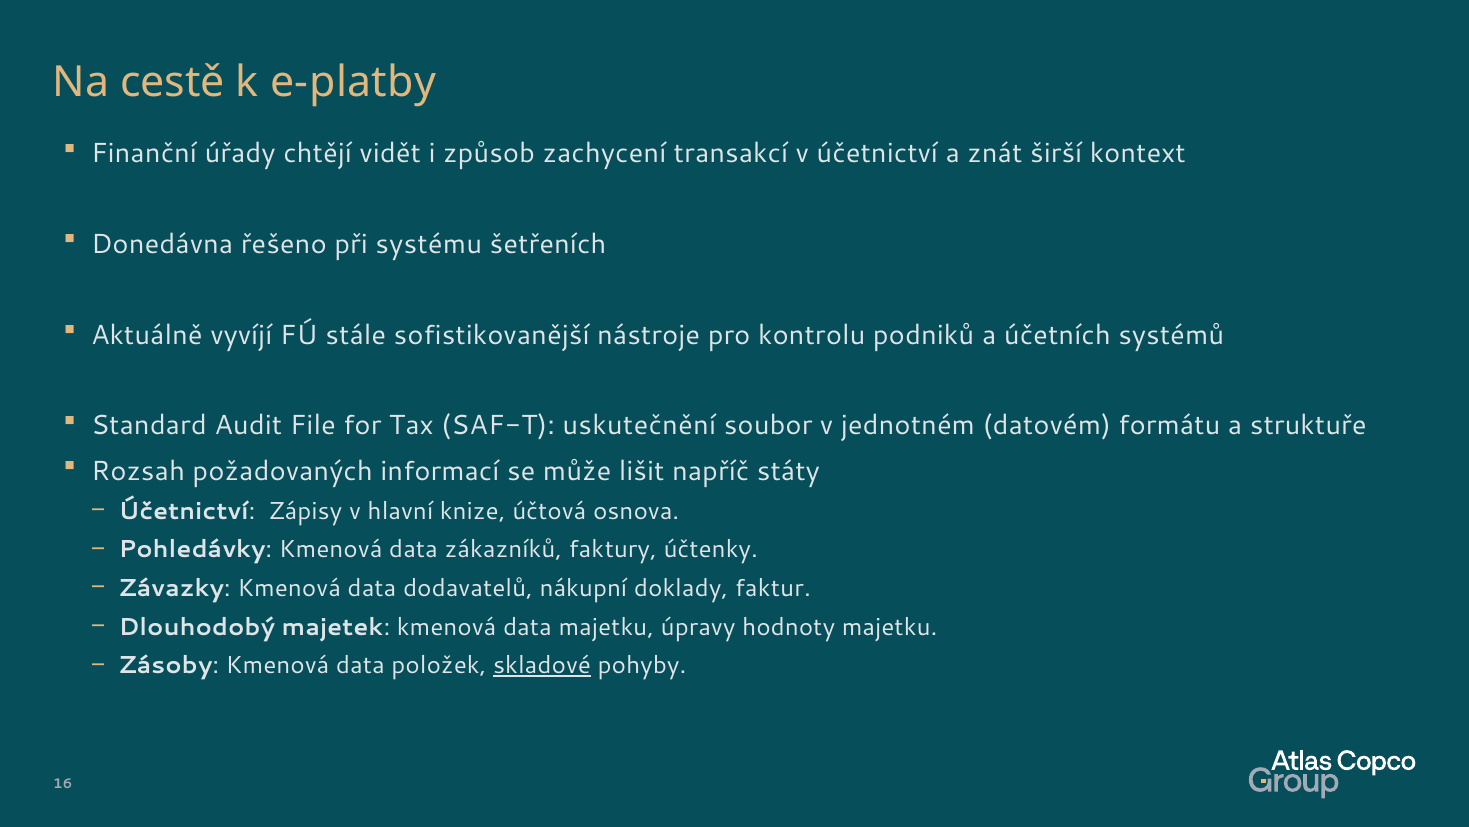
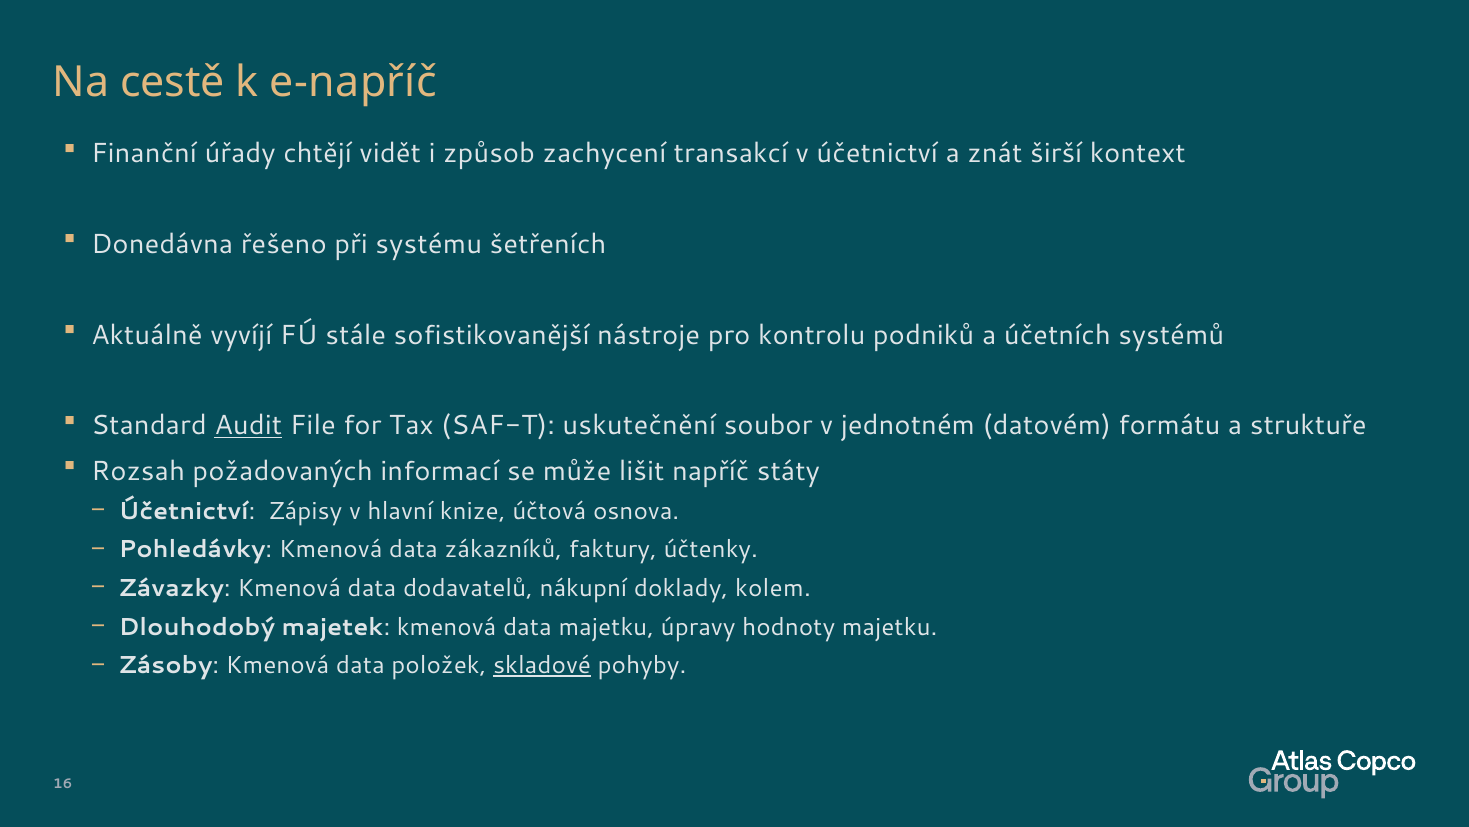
e-platby: e-platby -> e-napříč
Audit underline: none -> present
faktur: faktur -> kolem
